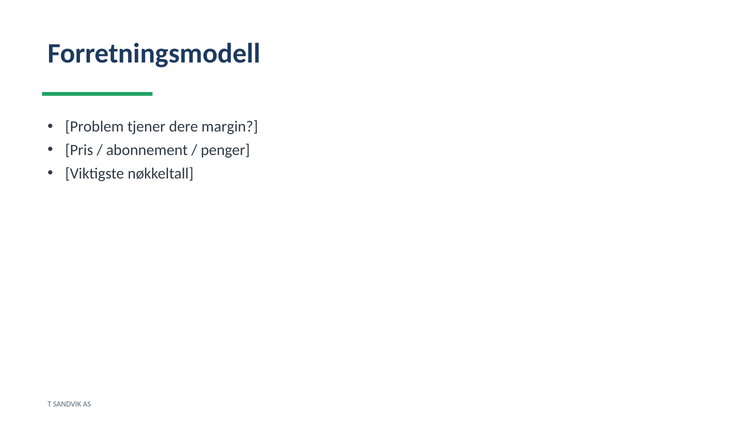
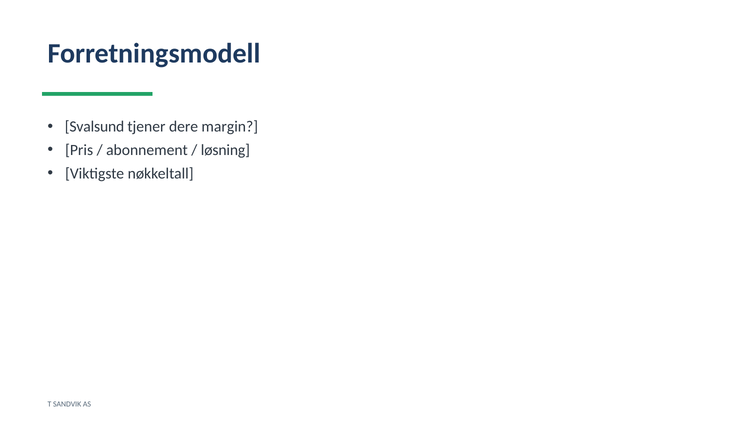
Problem: Problem -> Svalsund
penger: penger -> løsning
